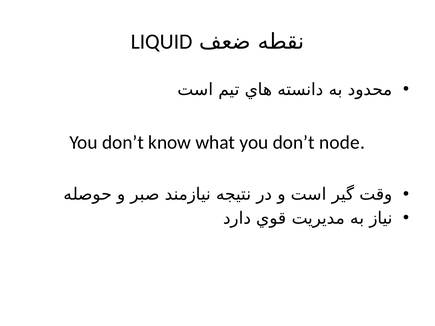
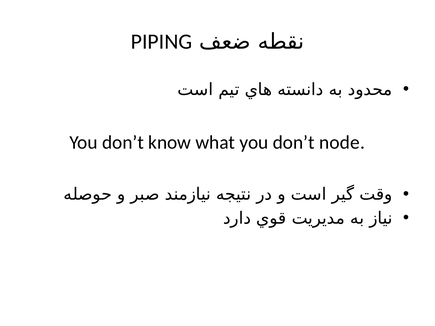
LIQUID: LIQUID -> PIPING
